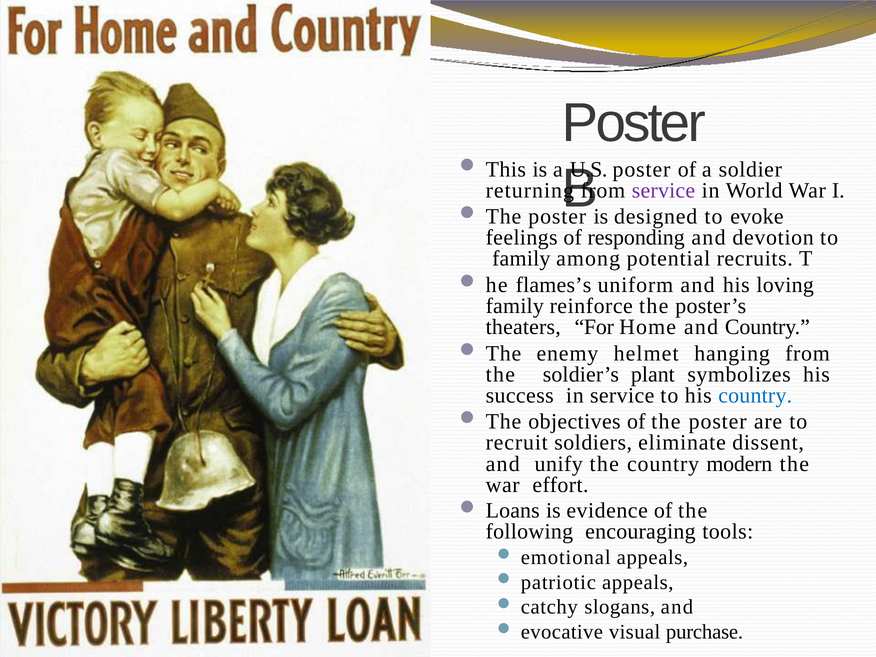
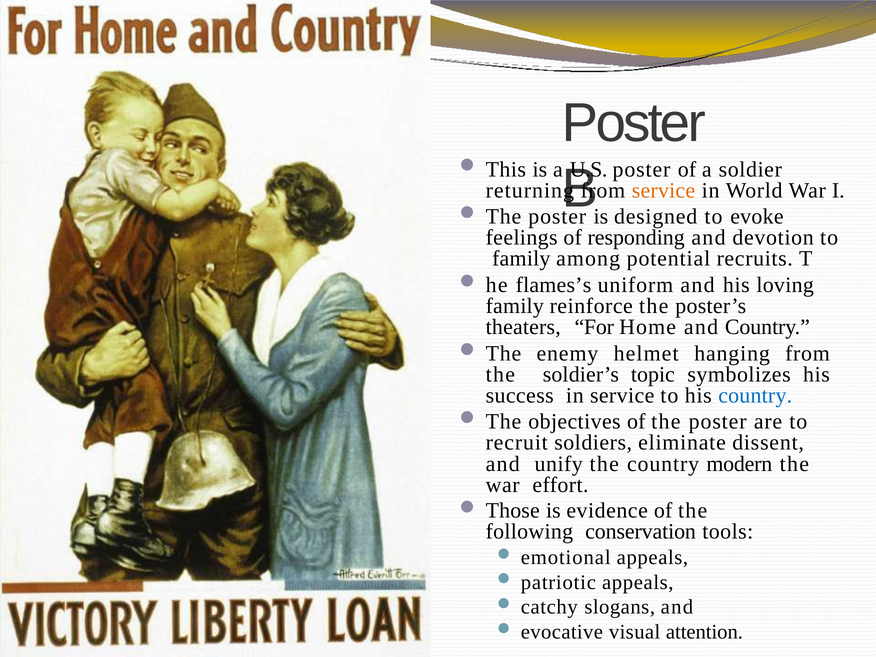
service at (663, 190) colour: purple -> orange
plant: plant -> topic
Loans: Loans -> Those
encouraging: encouraging -> conservation
purchase: purchase -> attention
